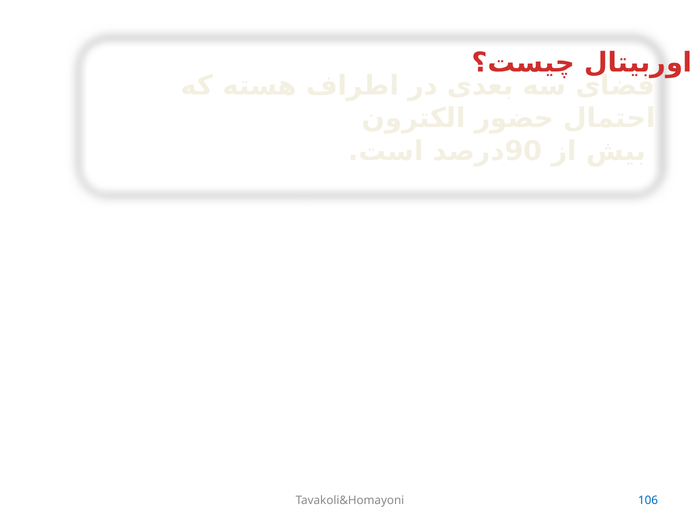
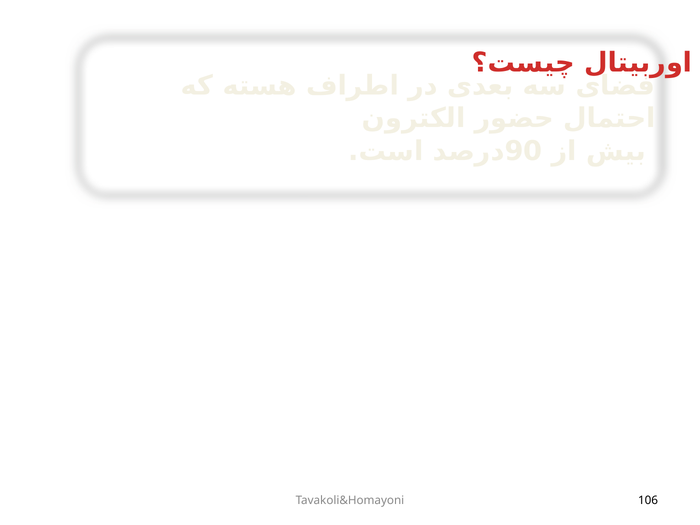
106 colour: blue -> black
